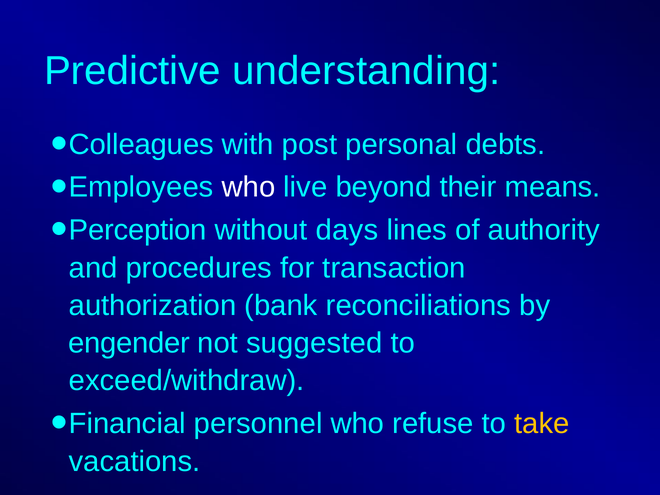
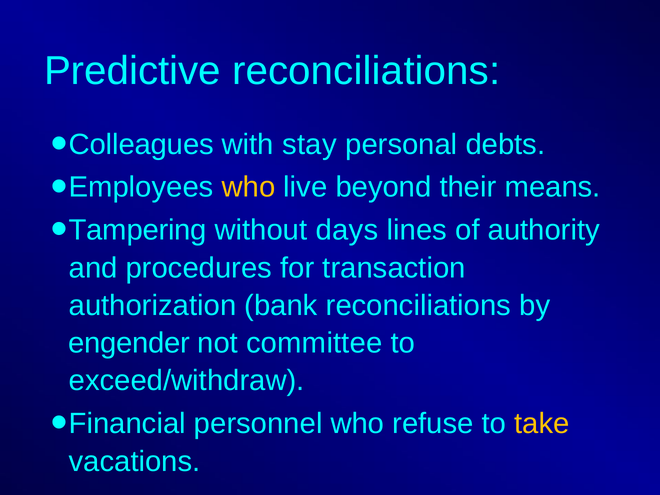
Predictive understanding: understanding -> reconciliations
post: post -> stay
who at (249, 187) colour: white -> yellow
Perception: Perception -> Tampering
suggested: suggested -> committee
